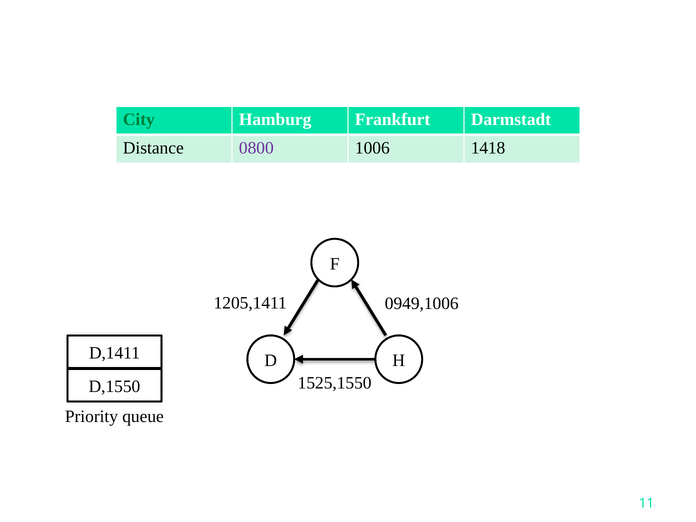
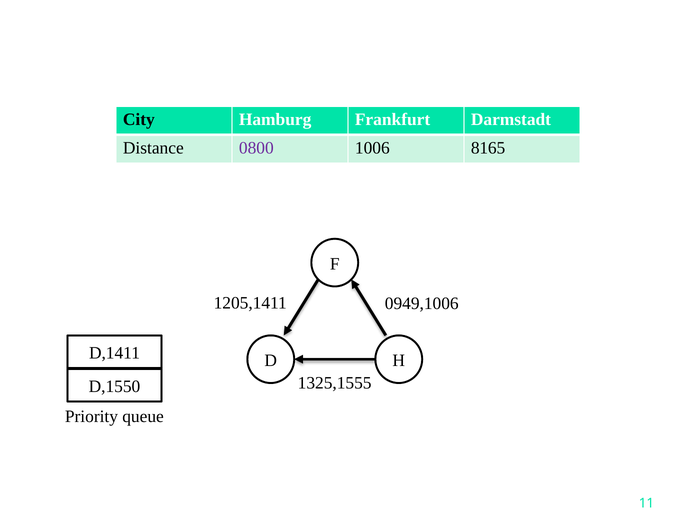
City colour: green -> black
1418: 1418 -> 8165
1525,1550: 1525,1550 -> 1325,1555
